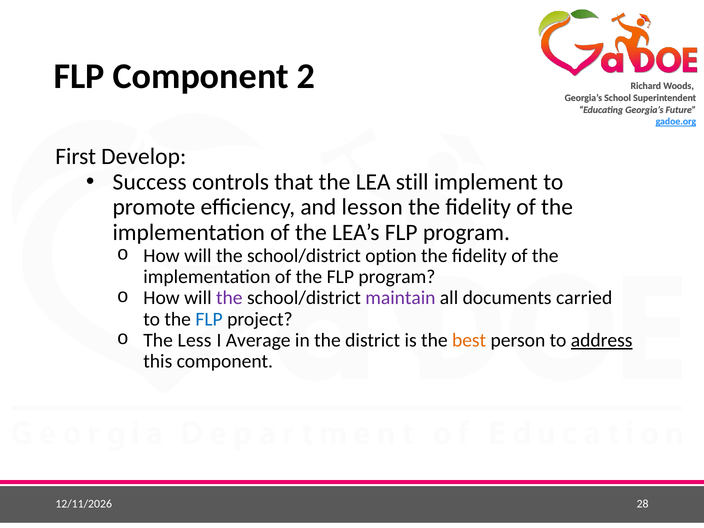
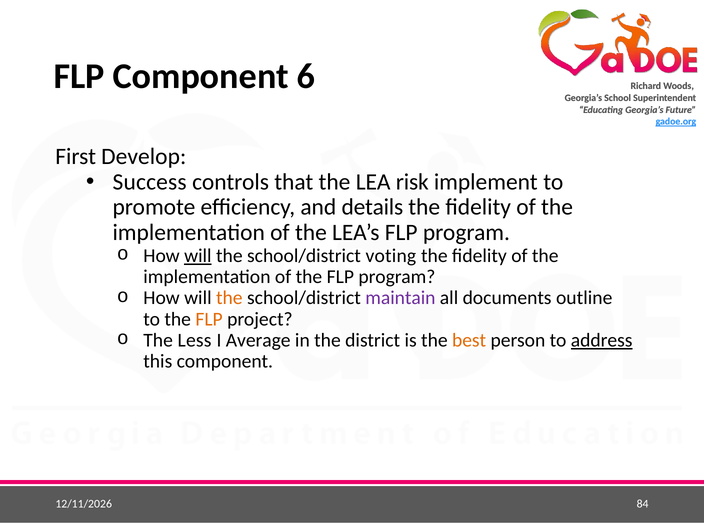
2: 2 -> 6
still: still -> risk
lesson: lesson -> details
will at (198, 256) underline: none -> present
option: option -> voting
the at (229, 298) colour: purple -> orange
carried: carried -> outline
FLP at (209, 319) colour: blue -> orange
28: 28 -> 84
